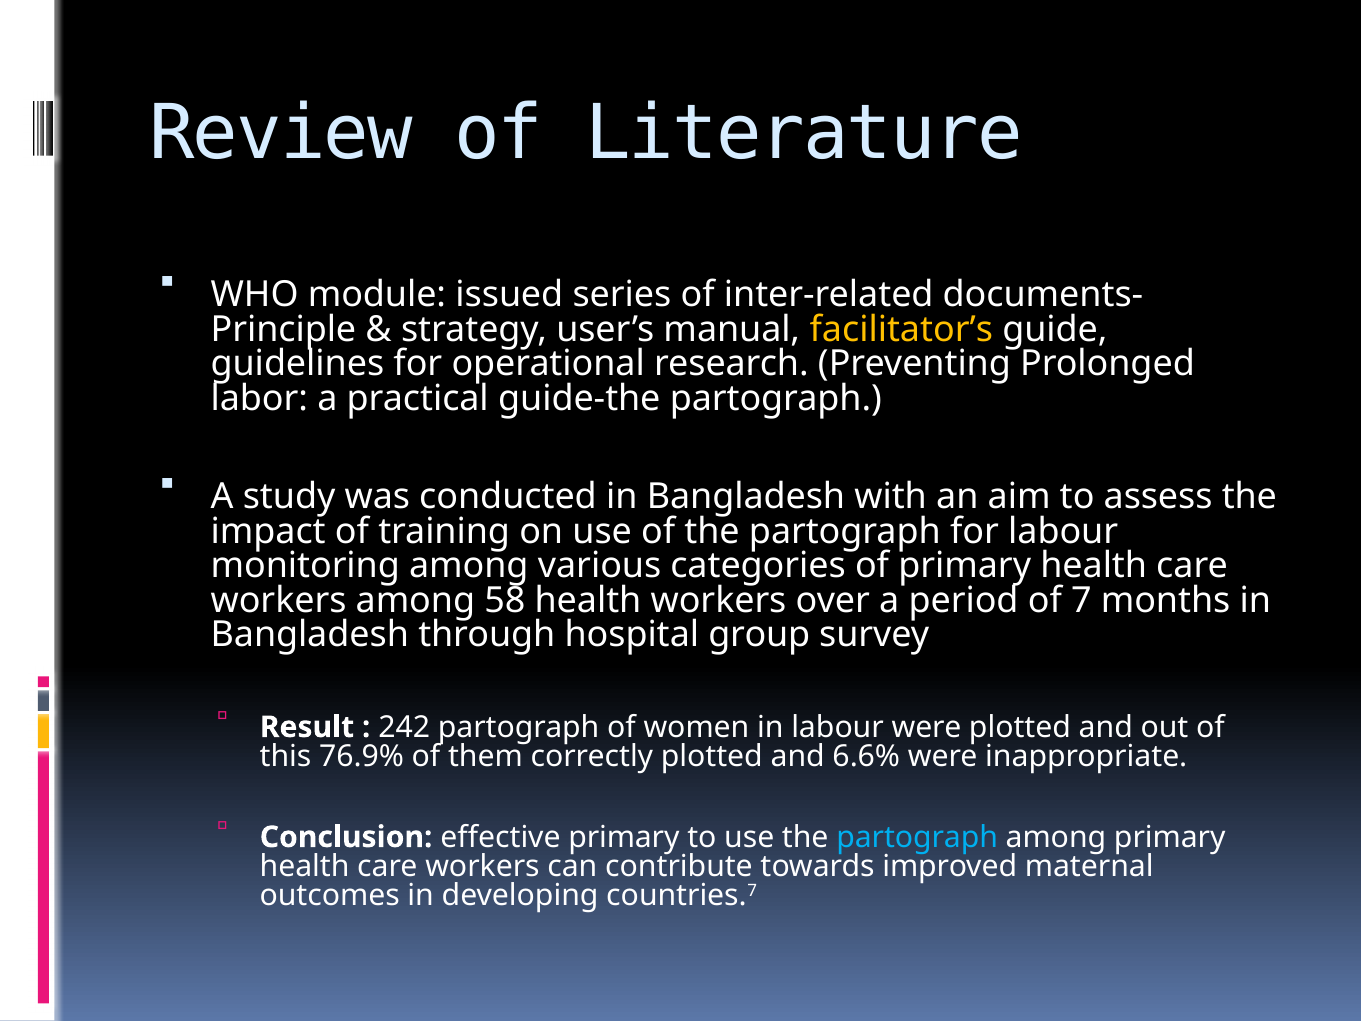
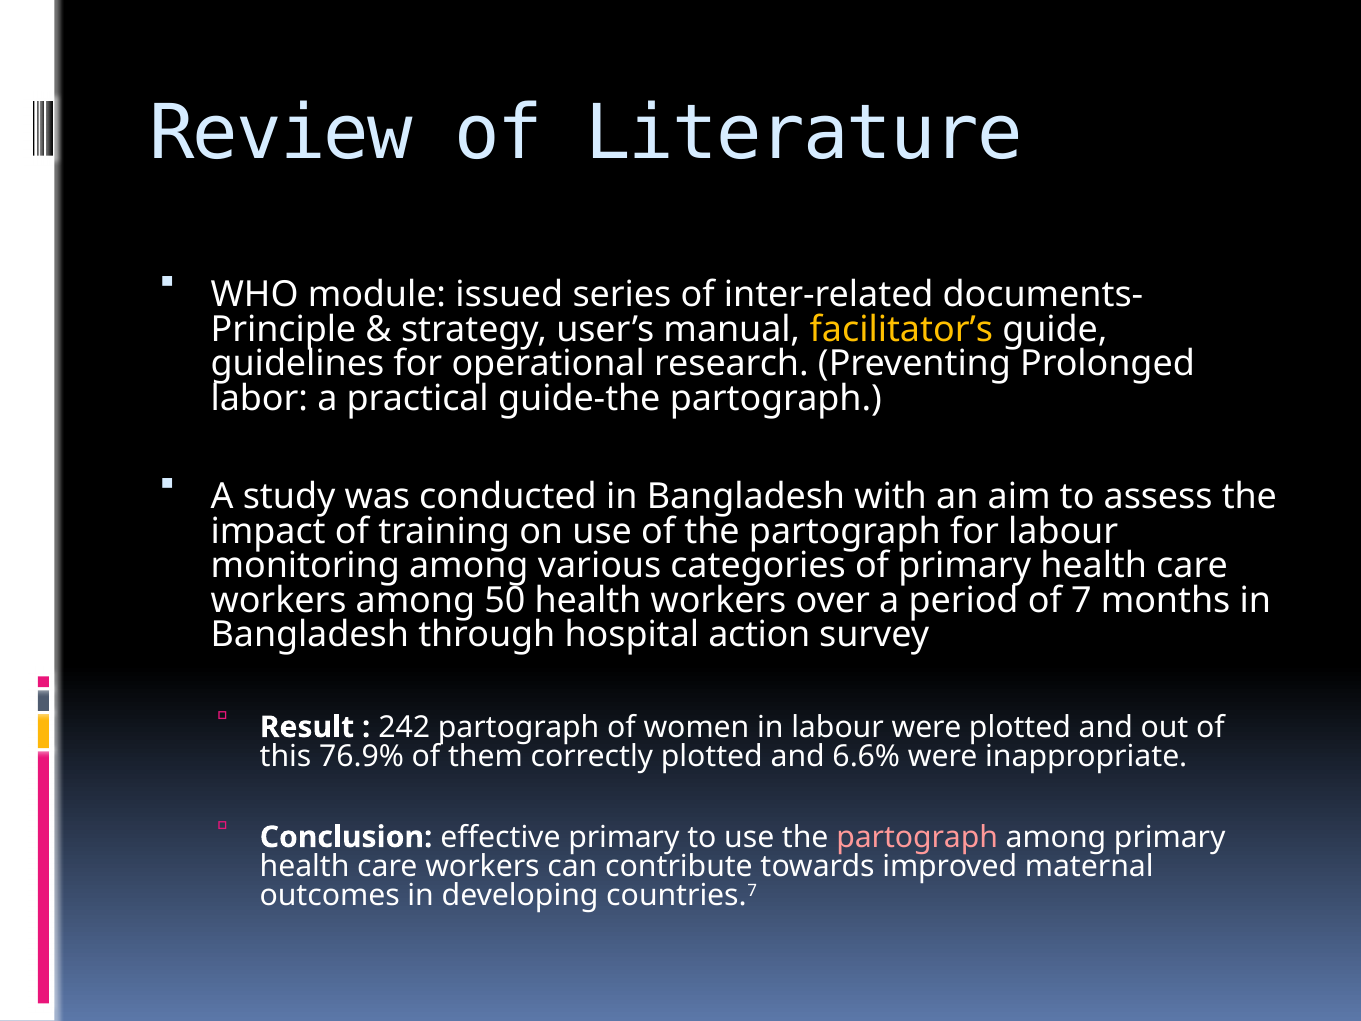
58: 58 -> 50
group: group -> action
partograph at (917, 837) colour: light blue -> pink
